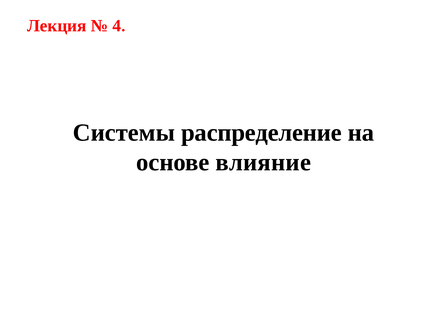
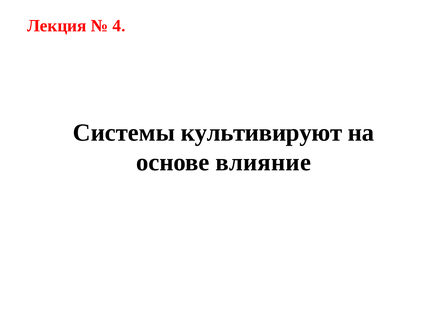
распределение: распределение -> культивируют
